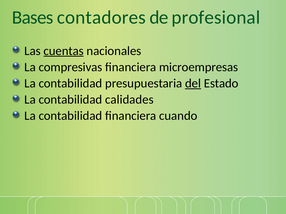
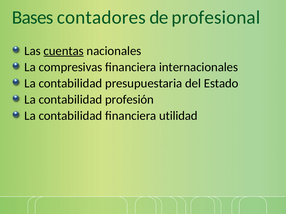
microempresas: microempresas -> internacionales
del underline: present -> none
calidades: calidades -> profesión
cuando: cuando -> utilidad
